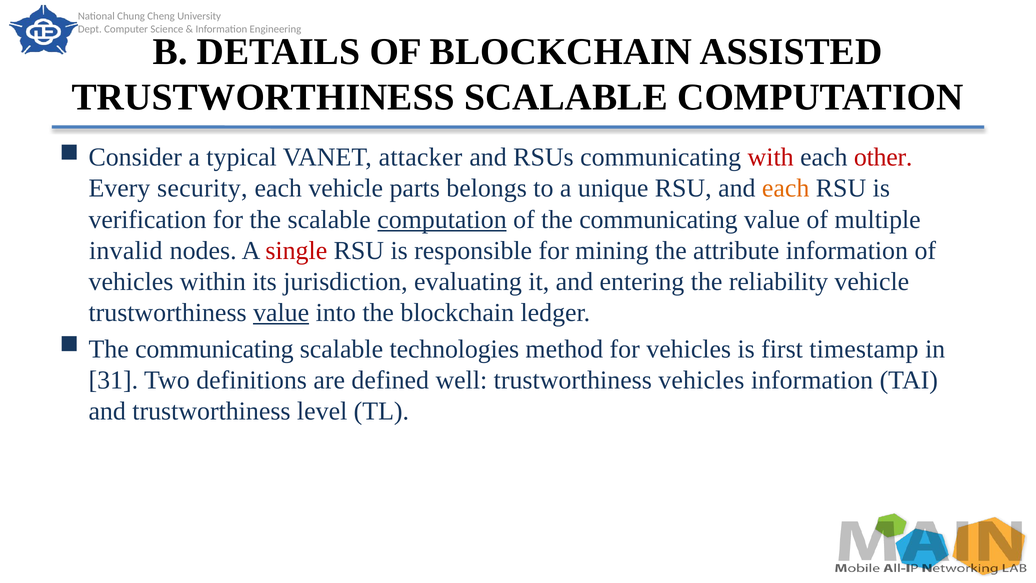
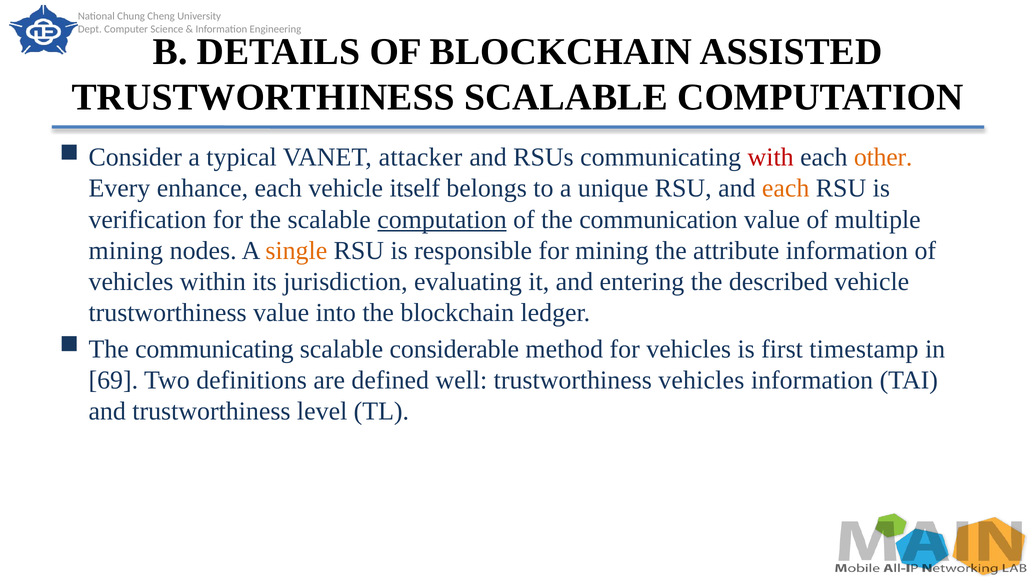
other colour: red -> orange
security: security -> enhance
parts: parts -> itself
of the communicating: communicating -> communication
invalid at (126, 250): invalid -> mining
single colour: red -> orange
reliability: reliability -> described
value at (281, 313) underline: present -> none
technologies: technologies -> considerable
31: 31 -> 69
